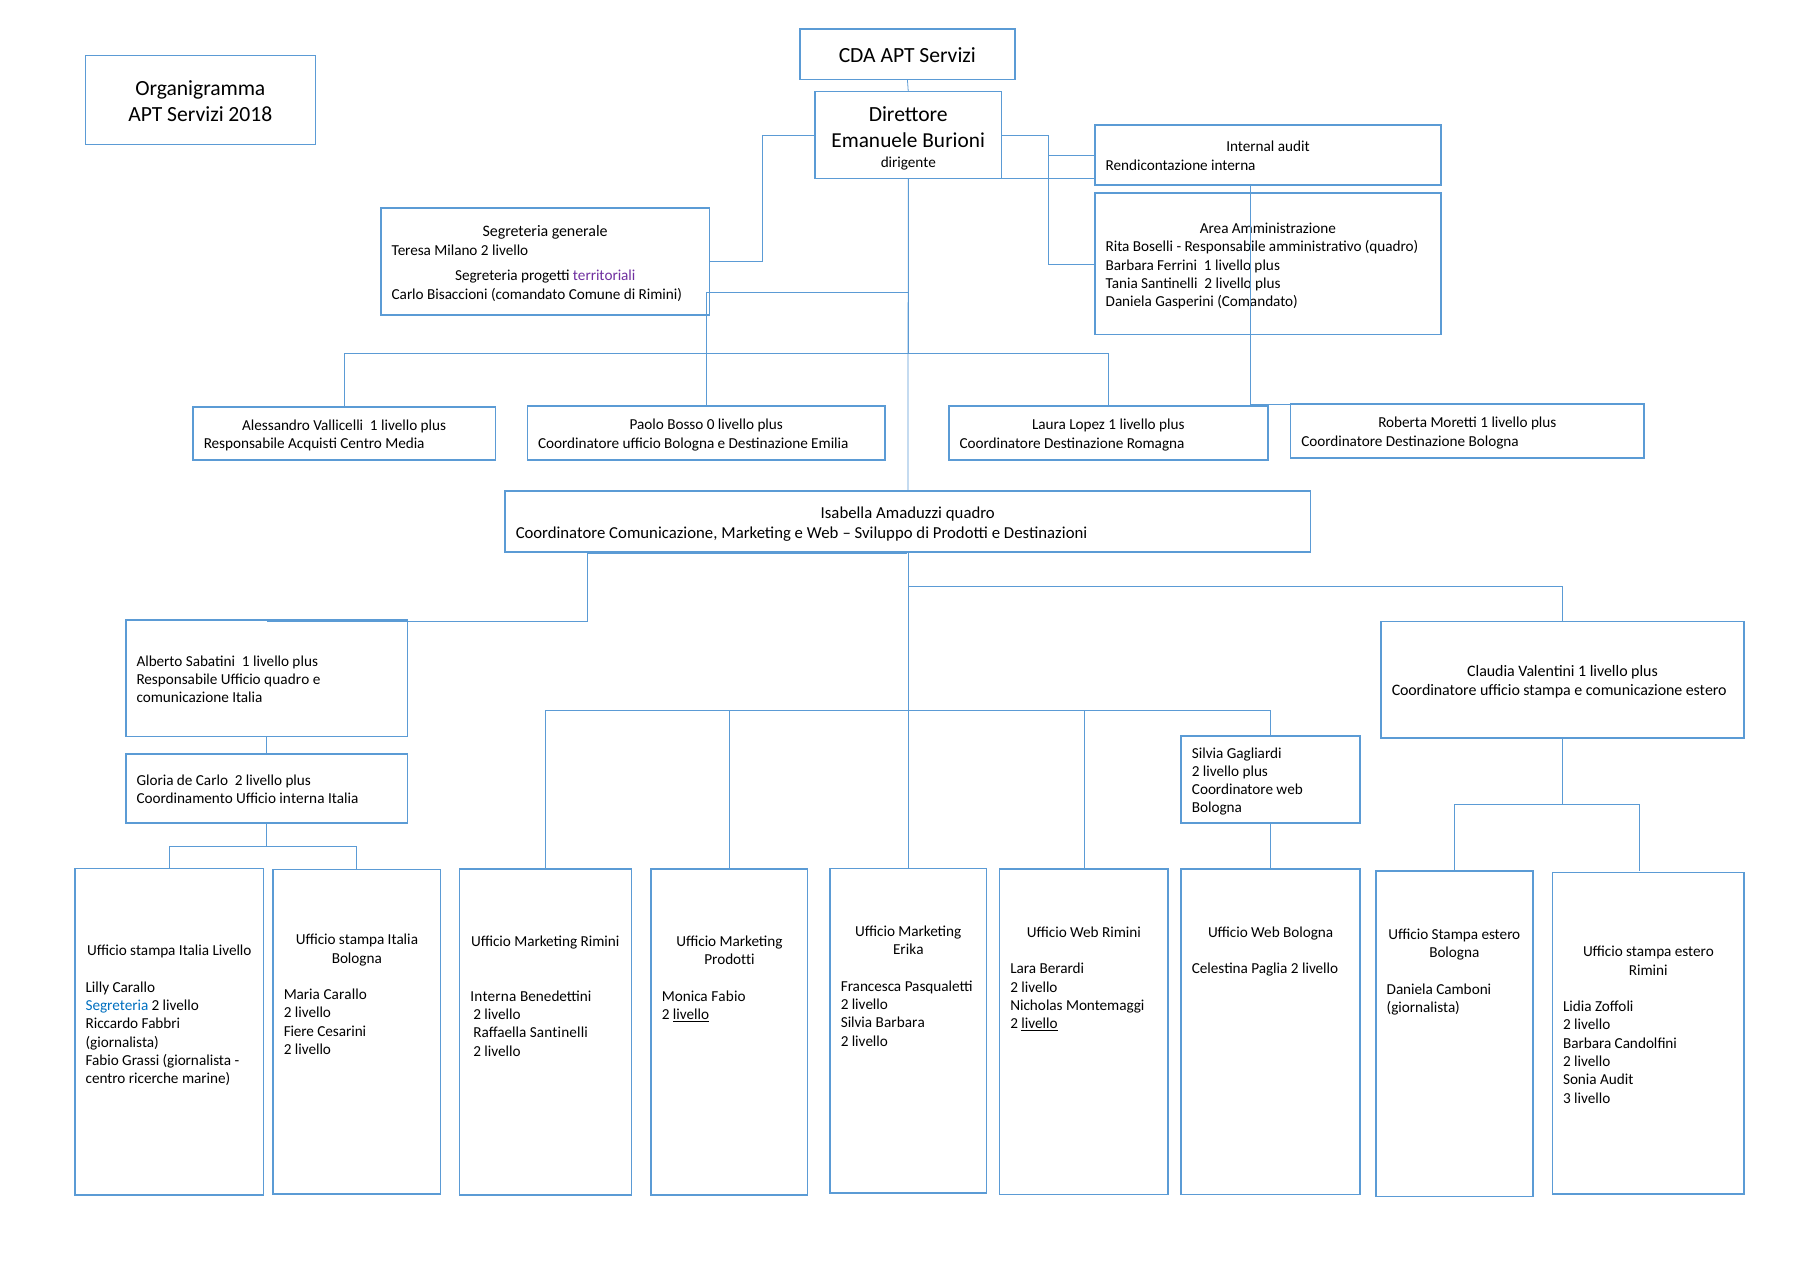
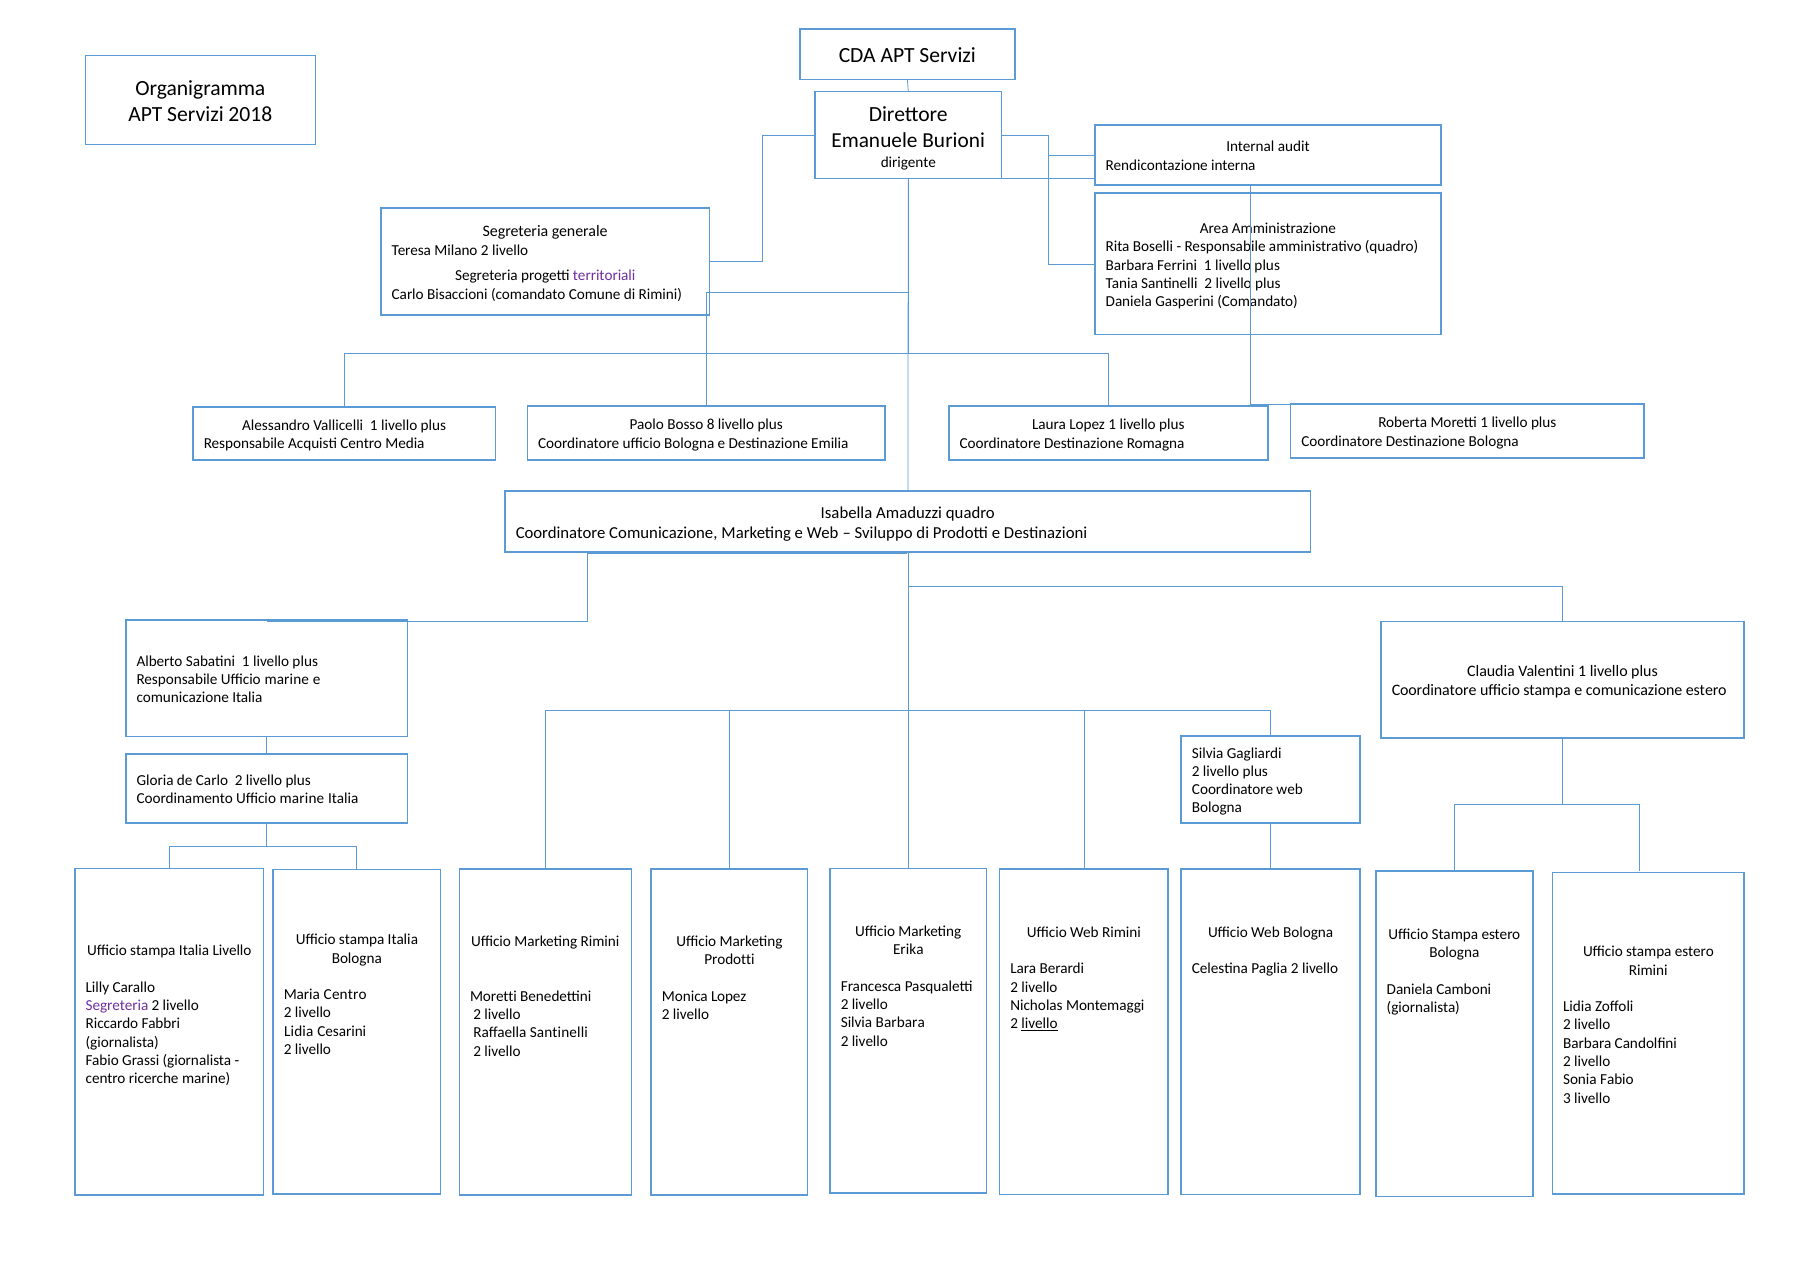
0: 0 -> 8
Responsabile Ufficio quadro: quadro -> marine
Coordinamento Ufficio interna: interna -> marine
Maria Carallo: Carallo -> Centro
Interna at (493, 996): Interna -> Moretti
Monica Fabio: Fabio -> Lopez
Segreteria at (117, 1005) colour: blue -> purple
livello at (691, 1014) underline: present -> none
Fiere at (299, 1031): Fiere -> Lidia
Sonia Audit: Audit -> Fabio
